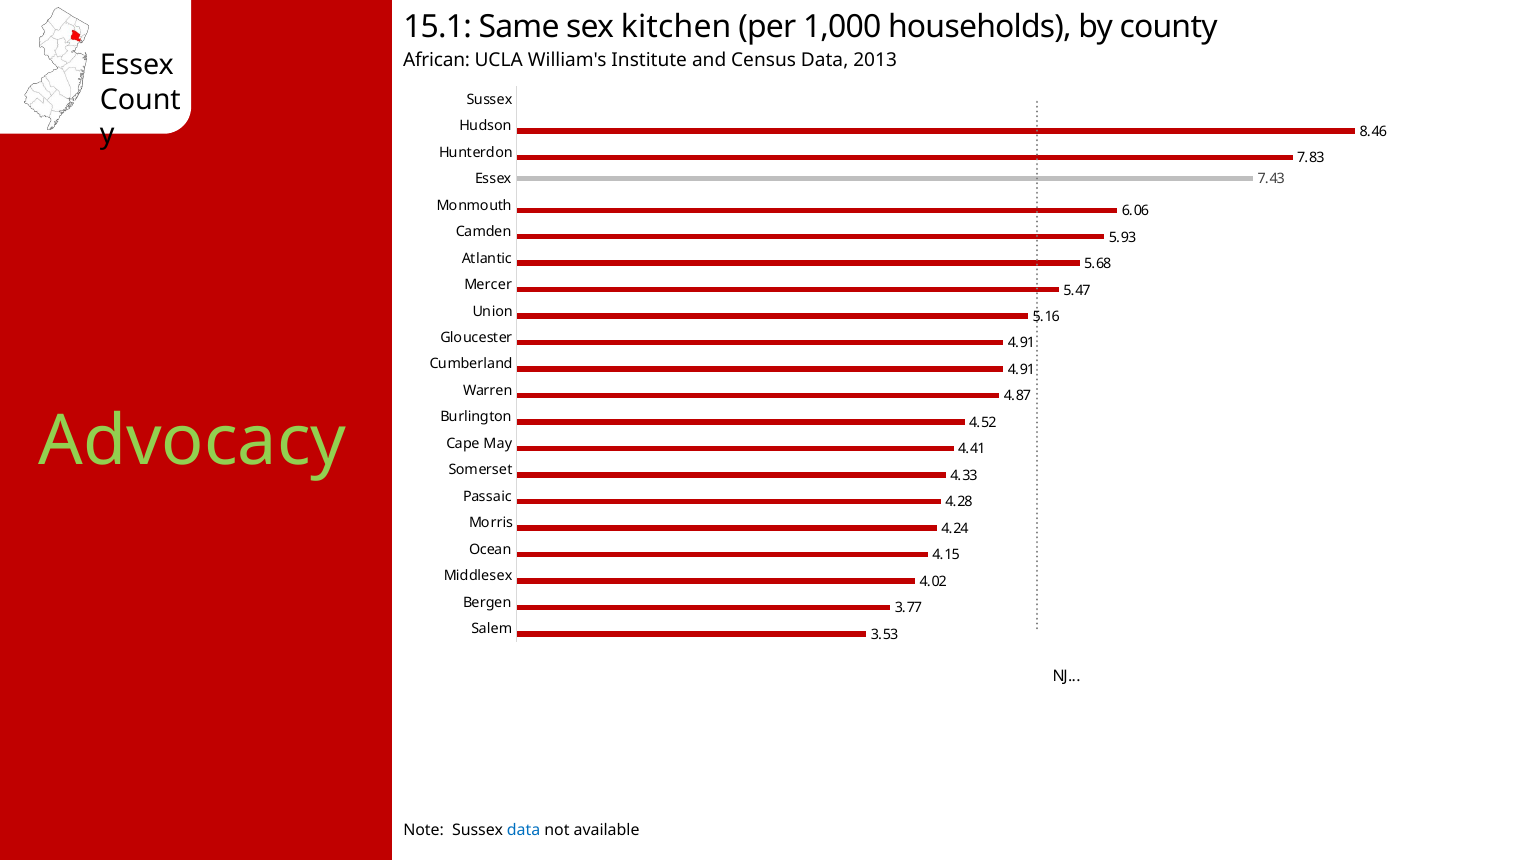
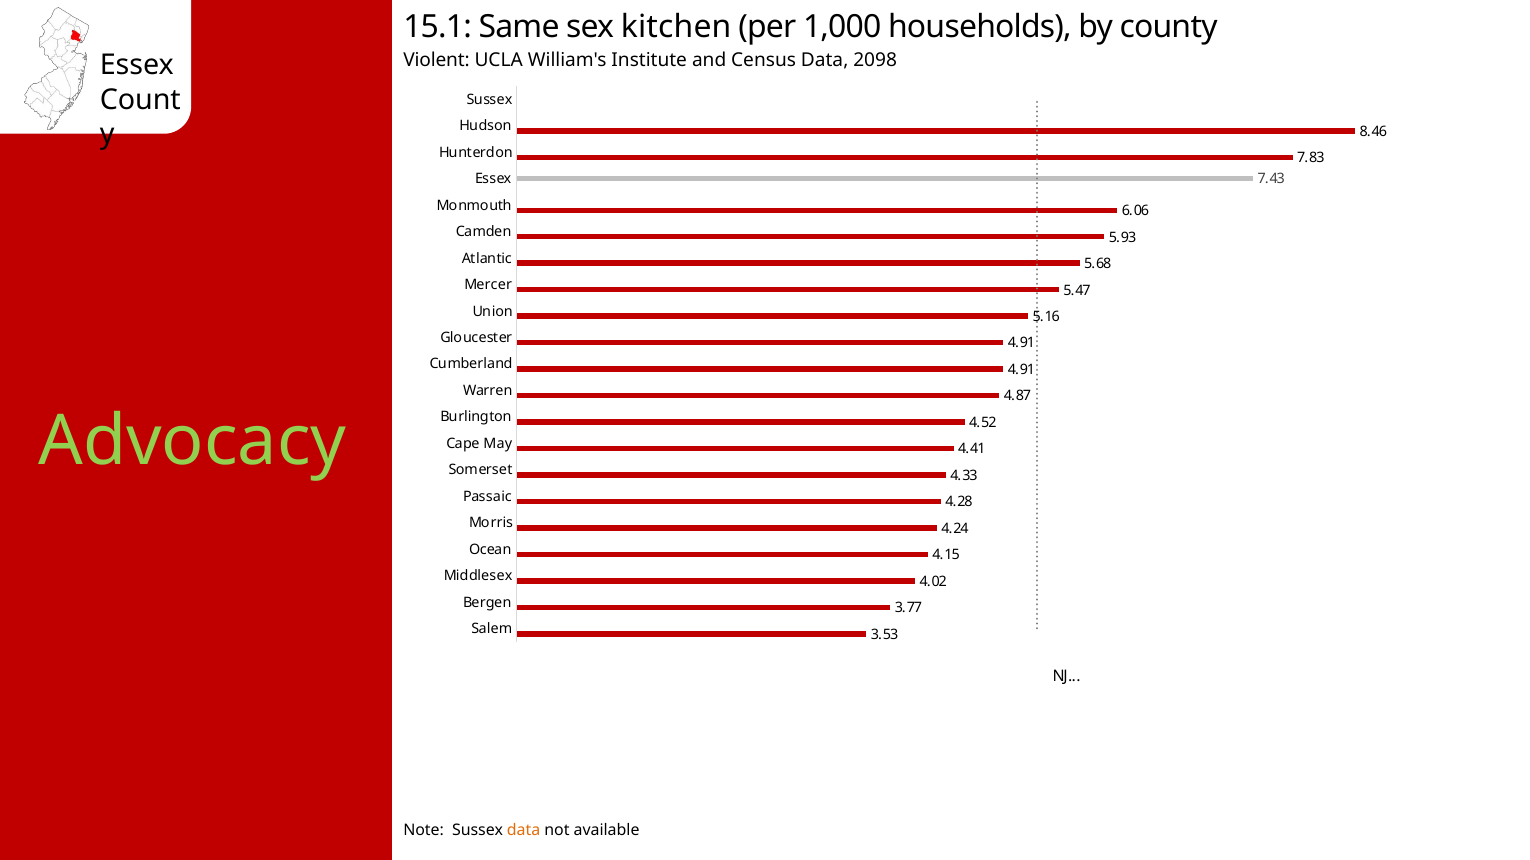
African: African -> Violent
2013: 2013 -> 2098
data at (524, 831) colour: blue -> orange
